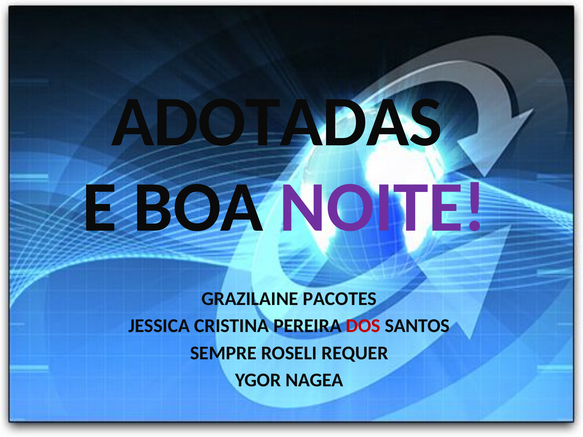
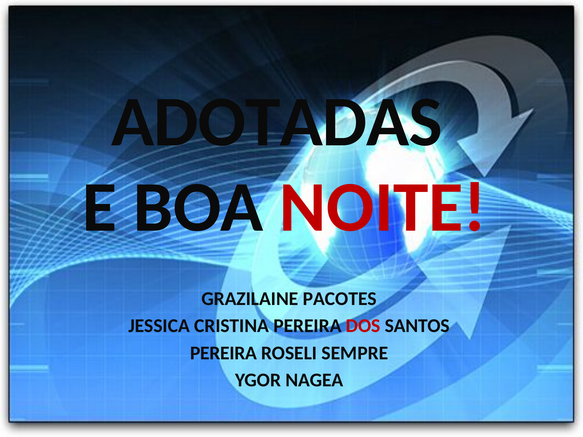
NOITE colour: purple -> red
SEMPRE at (223, 353): SEMPRE -> PEREIRA
REQUER: REQUER -> SEMPRE
